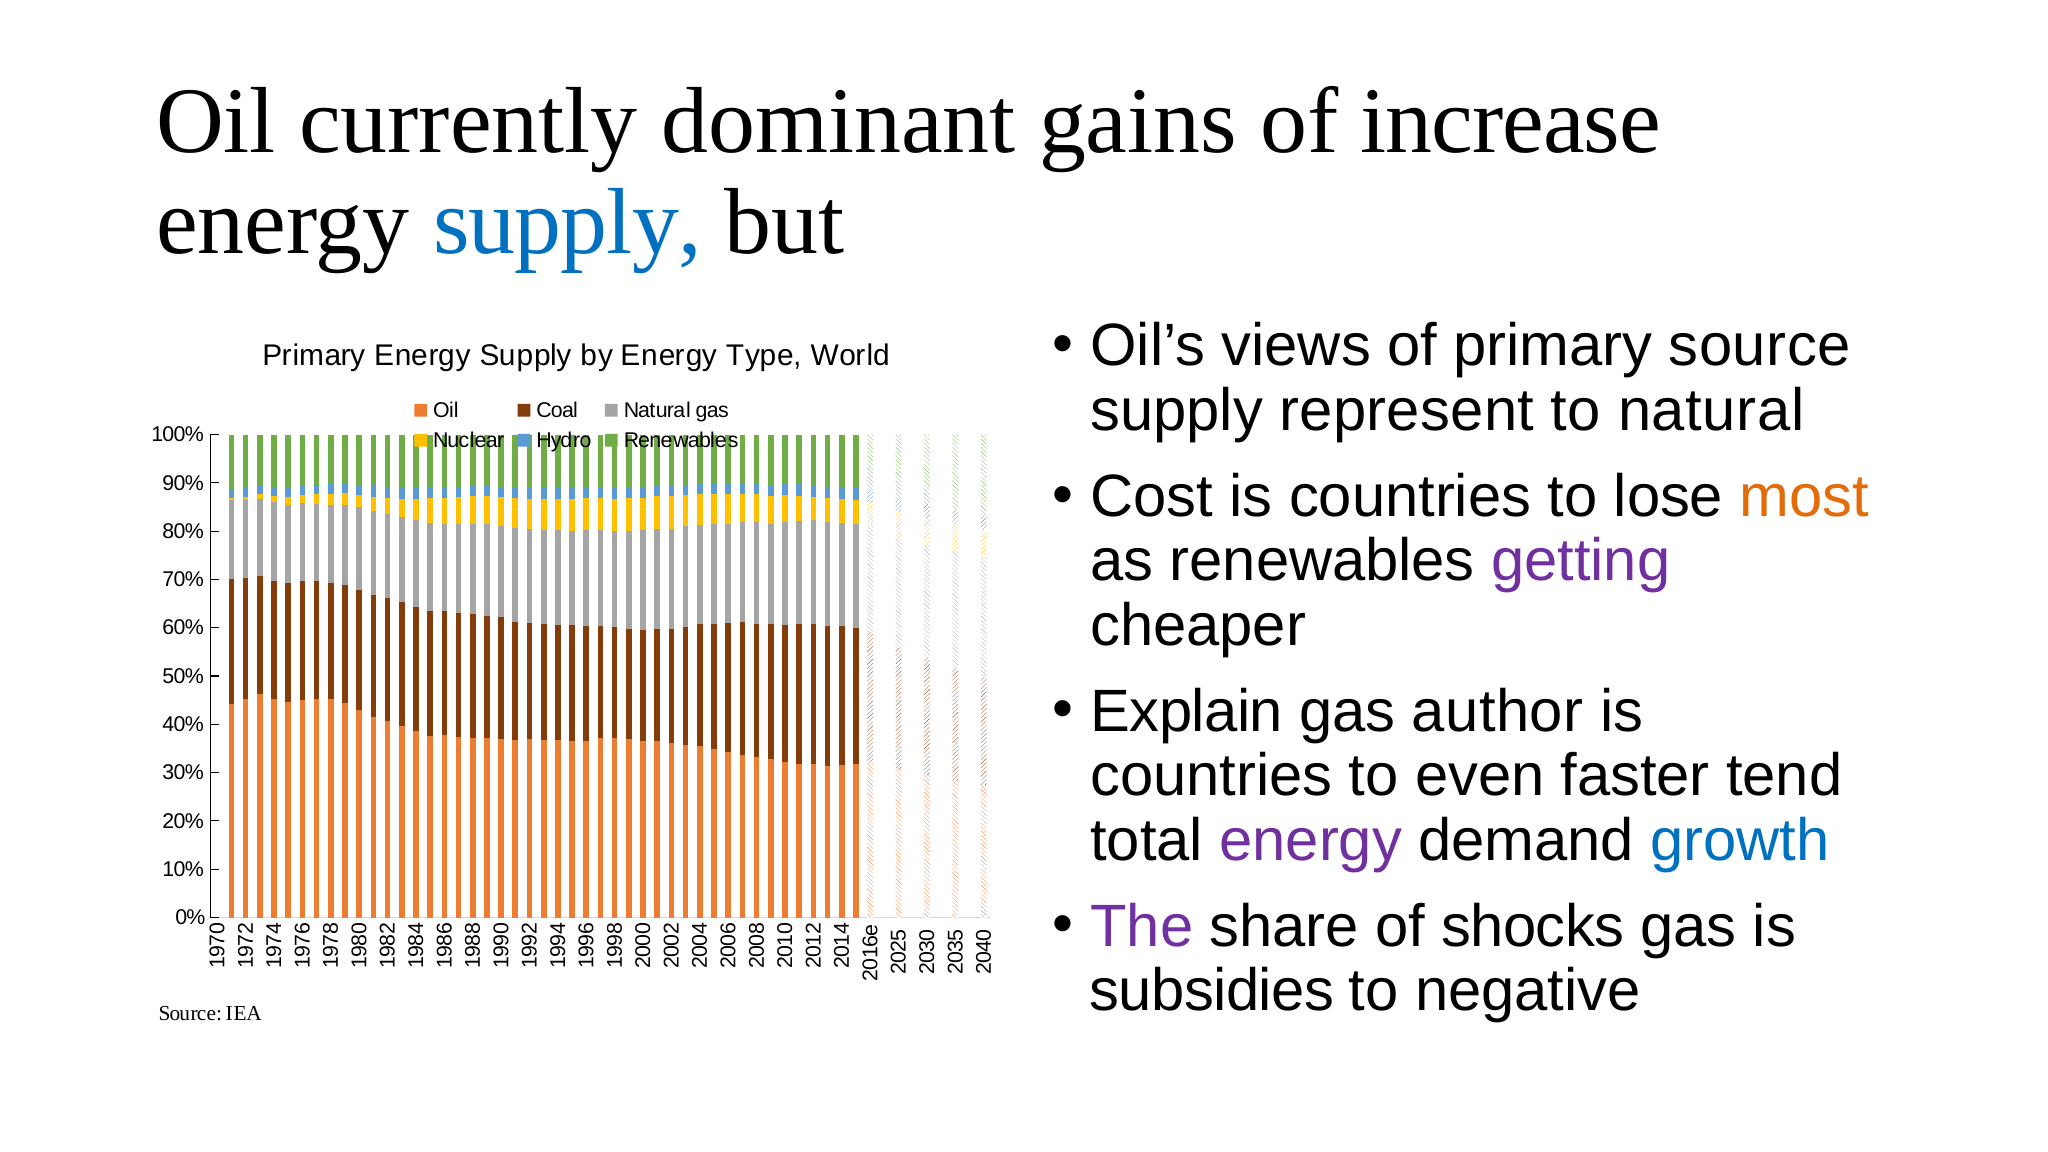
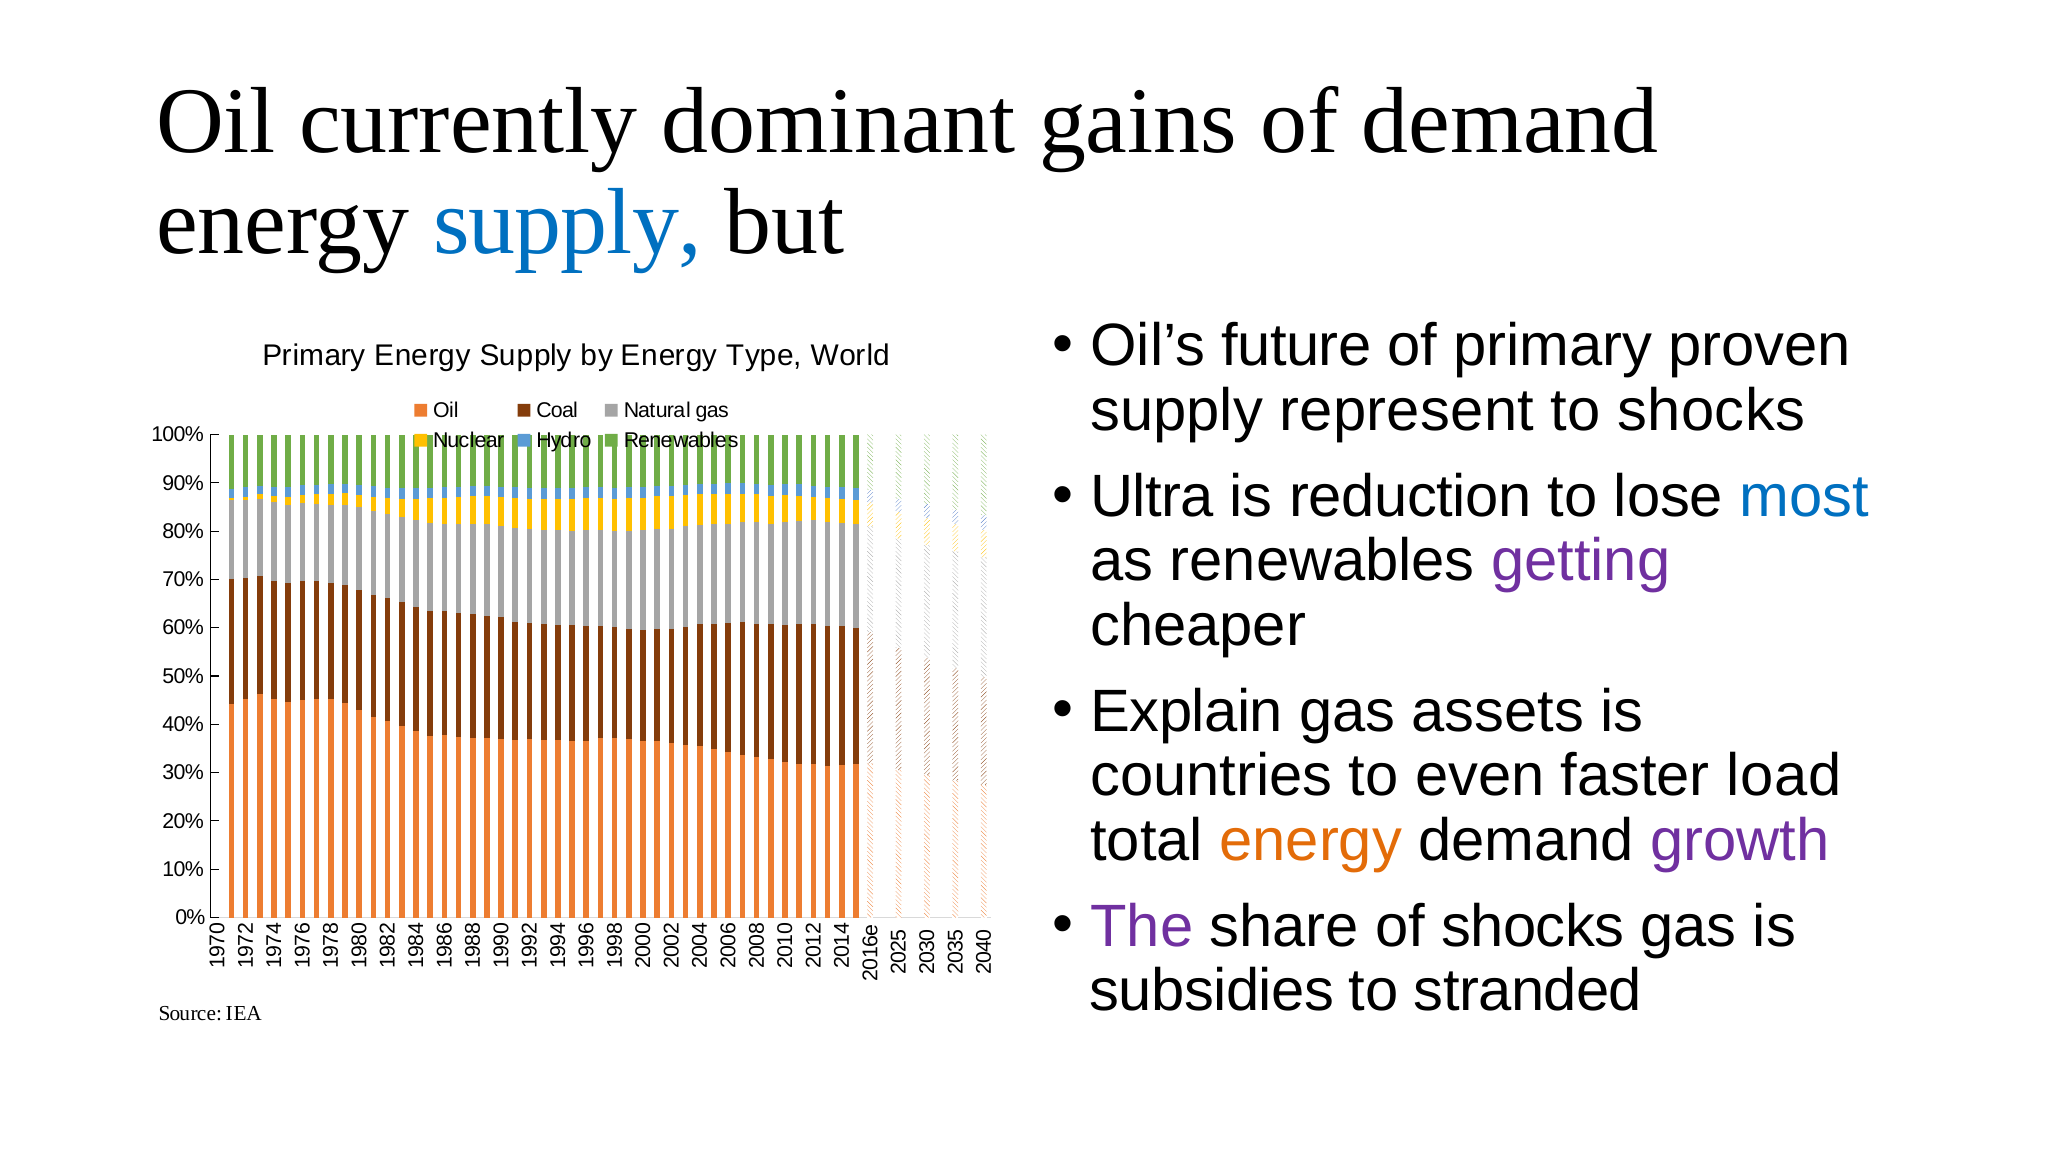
of increase: increase -> demand
views: views -> future
primary source: source -> proven
to natural: natural -> shocks
Cost: Cost -> Ultra
countries at (1410, 497): countries -> reduction
most colour: orange -> blue
author: author -> assets
tend: tend -> load
energy at (1311, 841) colour: purple -> orange
growth colour: blue -> purple
negative: negative -> stranded
